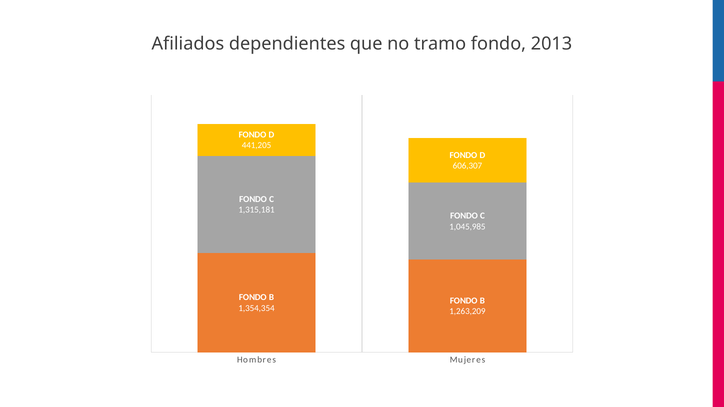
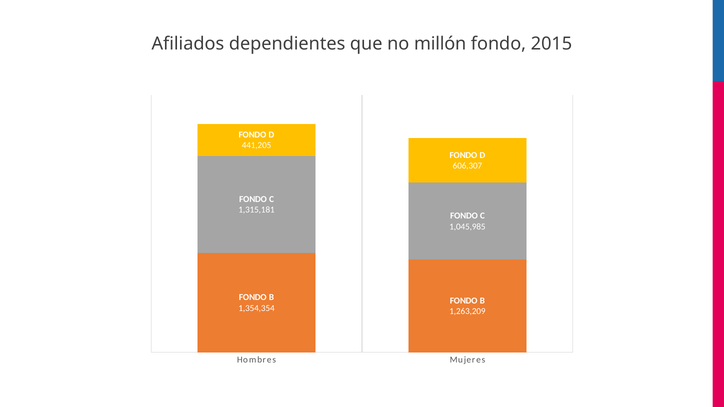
tramo: tramo -> millón
2013: 2013 -> 2015
